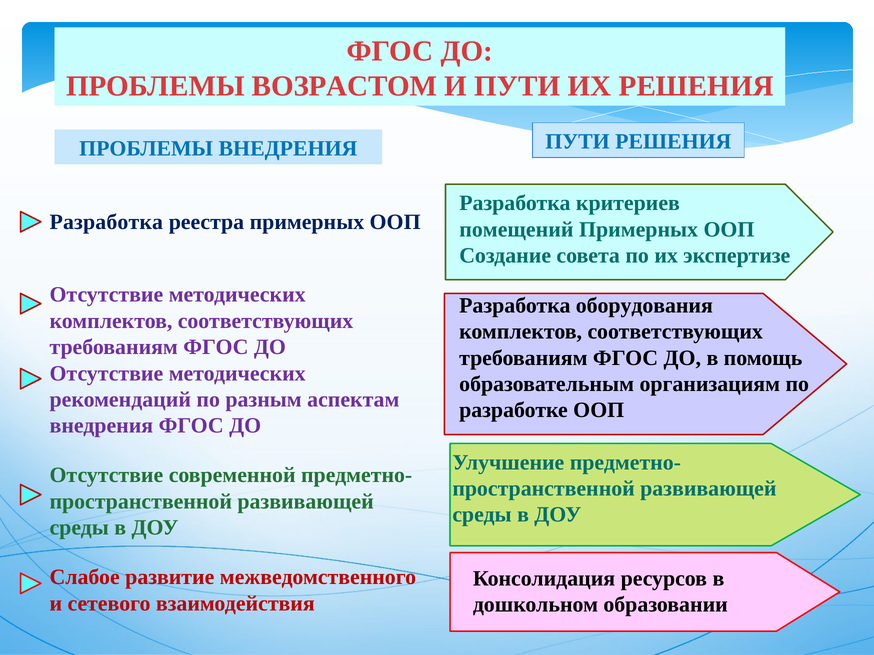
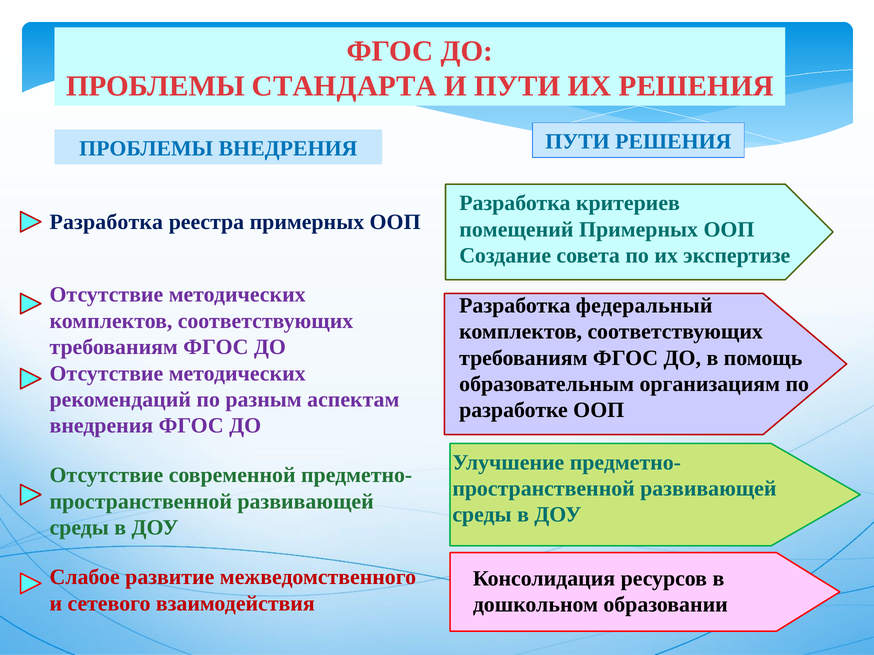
ВОЗРАСТОМ: ВОЗРАСТОМ -> СТАНДАРТА
оборудования: оборудования -> федеральный
